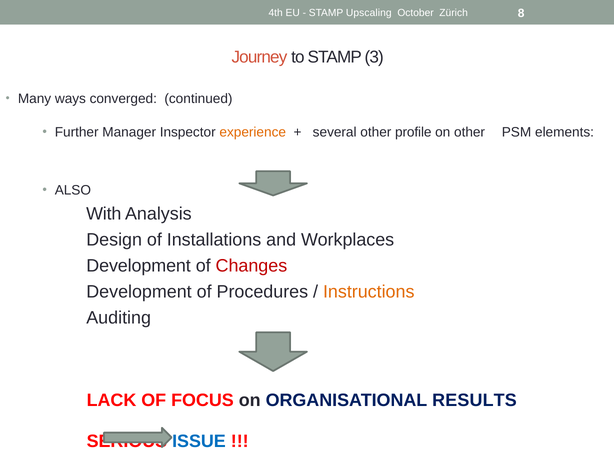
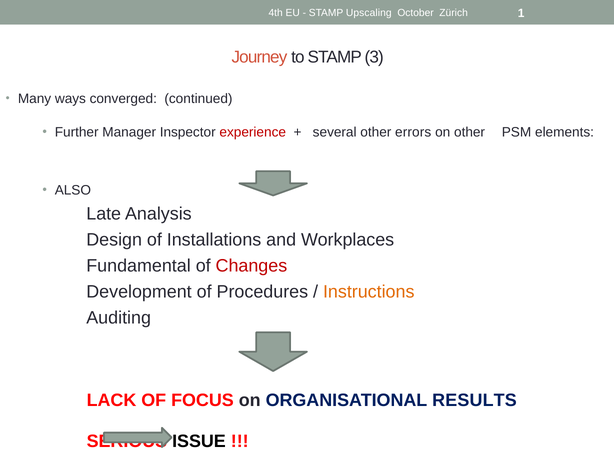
8: 8 -> 1
experience colour: orange -> red
profile: profile -> errors
With: With -> Late
Development at (139, 266): Development -> Fundamental
ISSUE colour: blue -> black
